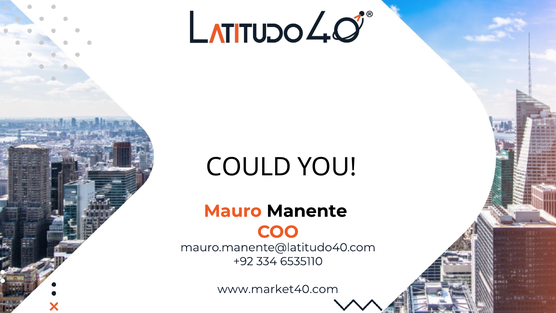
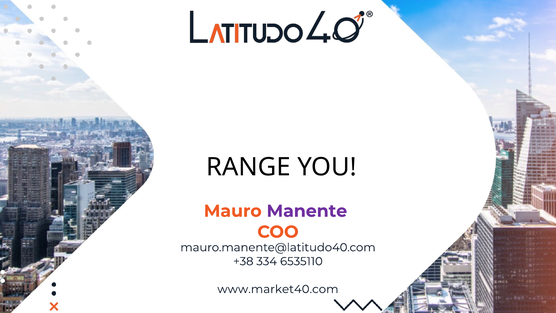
COULD: COULD -> RANGE
Manente colour: black -> purple
+92: +92 -> +38
